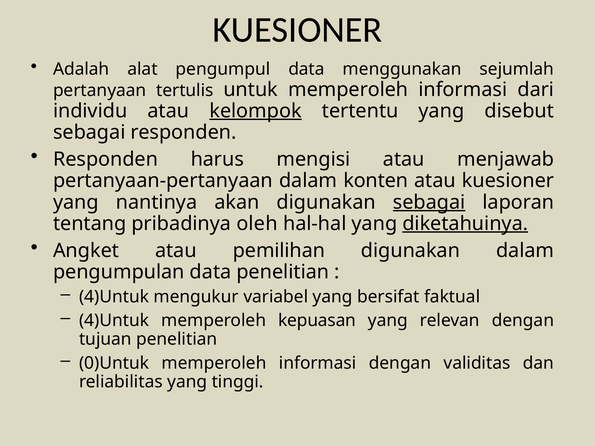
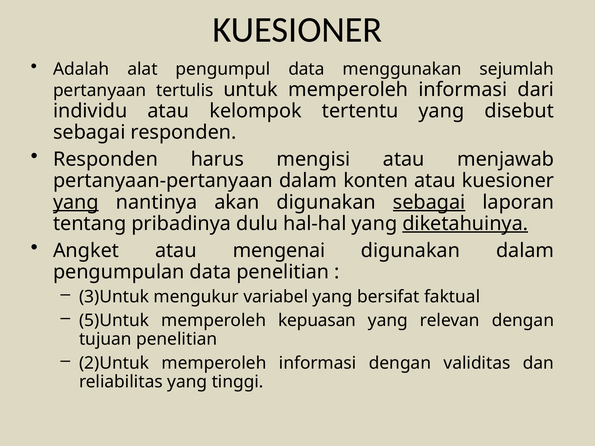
kelompok underline: present -> none
yang at (76, 202) underline: none -> present
oleh: oleh -> dulu
pemilihan: pemilihan -> mengenai
4)Untuk at (114, 297): 4)Untuk -> 3)Untuk
4)Untuk at (114, 321): 4)Untuk -> 5)Untuk
0)Untuk: 0)Untuk -> 2)Untuk
